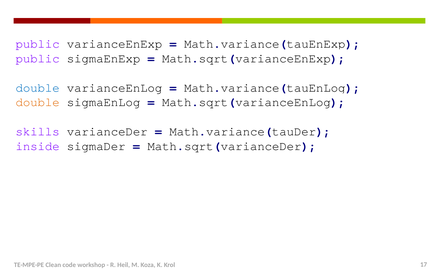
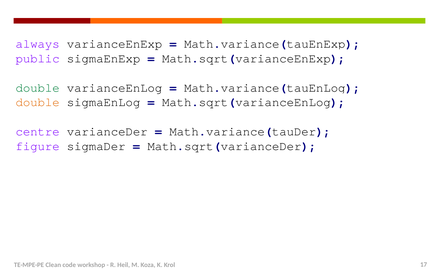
public at (38, 44): public -> always
double at (38, 88) colour: blue -> green
skills: skills -> centre
inside at (38, 146): inside -> figure
